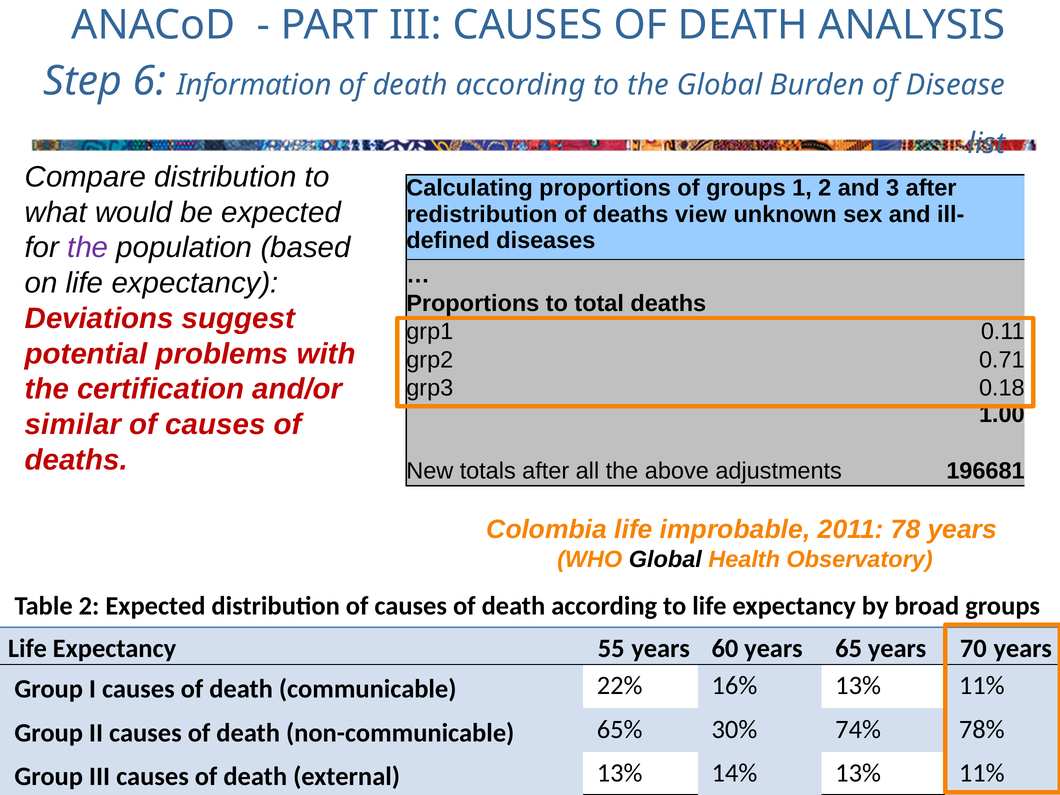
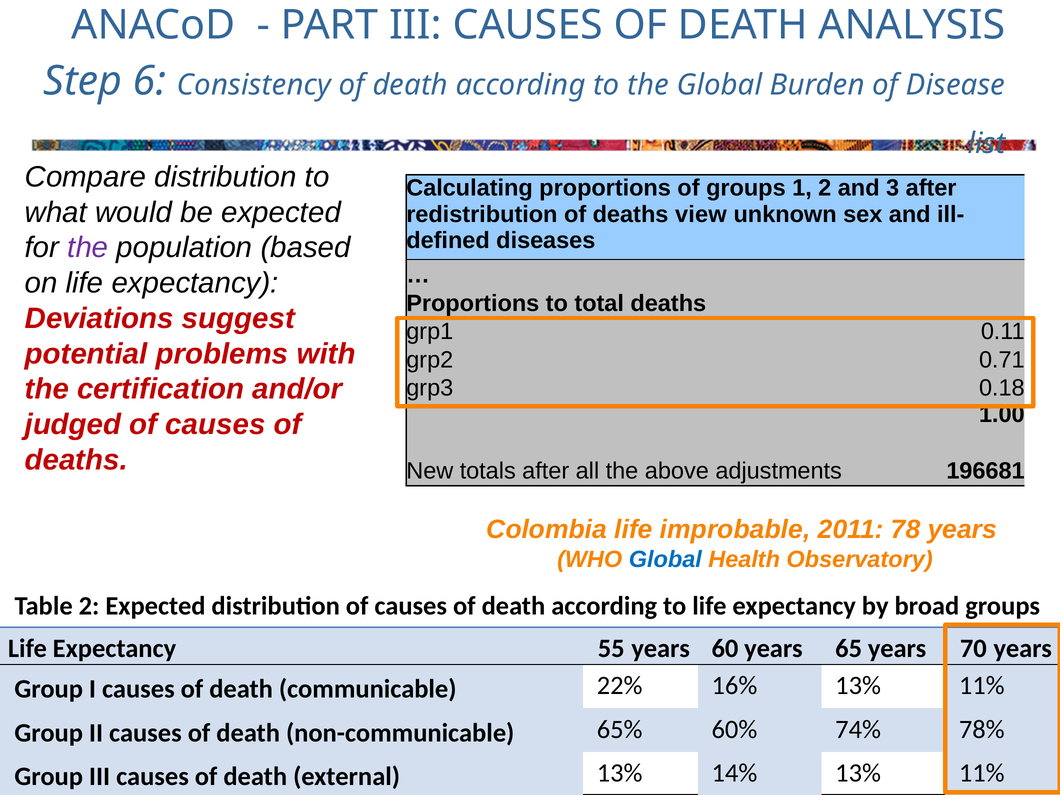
Information: Information -> Consistency
similar: similar -> judged
Global at (665, 559) colour: black -> blue
30%: 30% -> 60%
